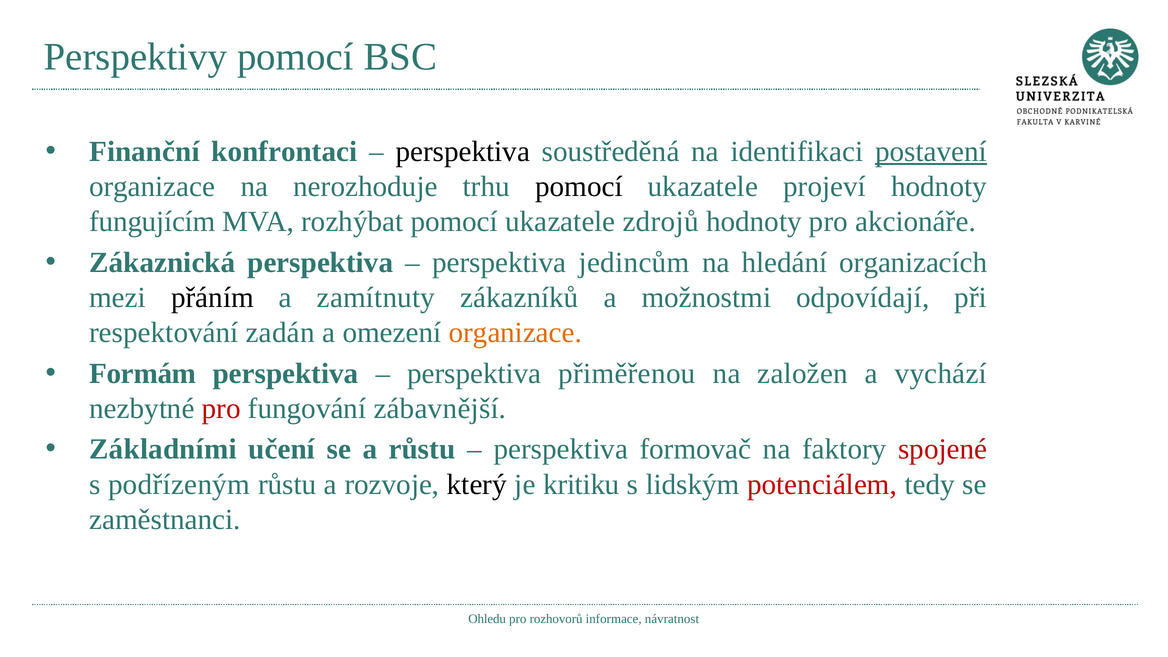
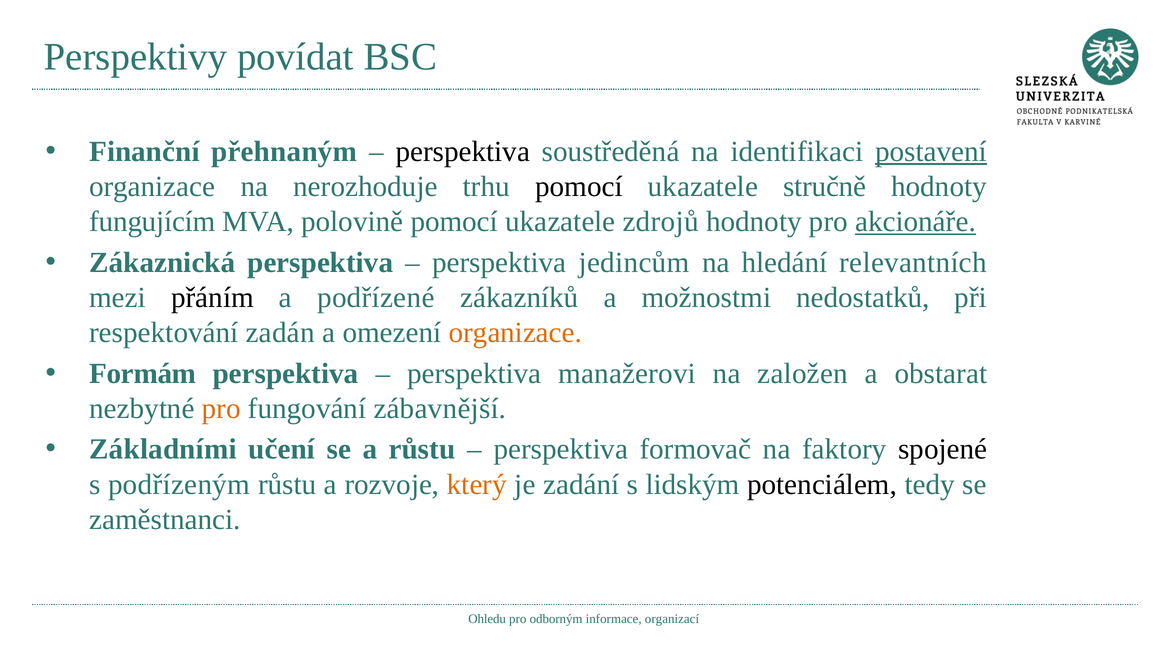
Perspektivy pomocí: pomocí -> povídat
konfrontaci: konfrontaci -> přehnaným
projeví: projeví -> stručně
rozhýbat: rozhýbat -> polovině
akcionáře underline: none -> present
organizacích: organizacích -> relevantních
zamítnuty: zamítnuty -> podřízené
odpovídají: odpovídají -> nedostatků
přiměřenou: přiměřenou -> manažerovi
vychází: vychází -> obstarat
pro at (221, 408) colour: red -> orange
spojené colour: red -> black
který colour: black -> orange
kritiku: kritiku -> zadání
potenciálem colour: red -> black
rozhovorů: rozhovorů -> odborným
návratnost: návratnost -> organizací
